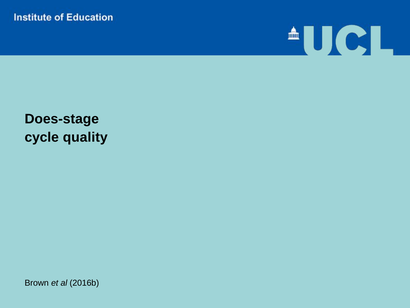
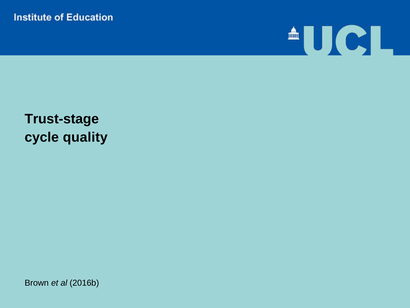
Does-stage: Does-stage -> Trust-stage
